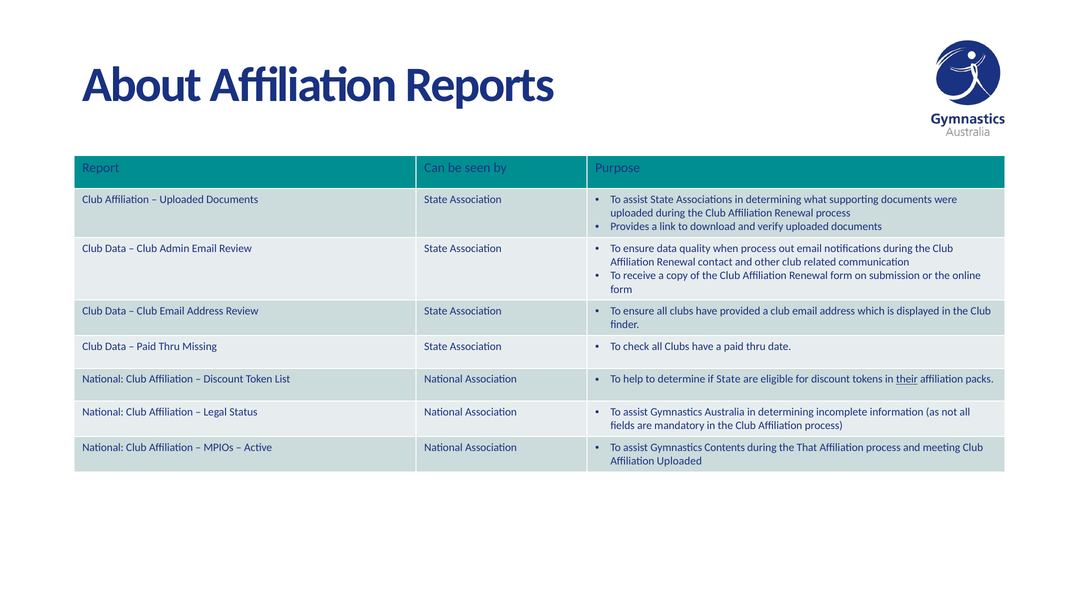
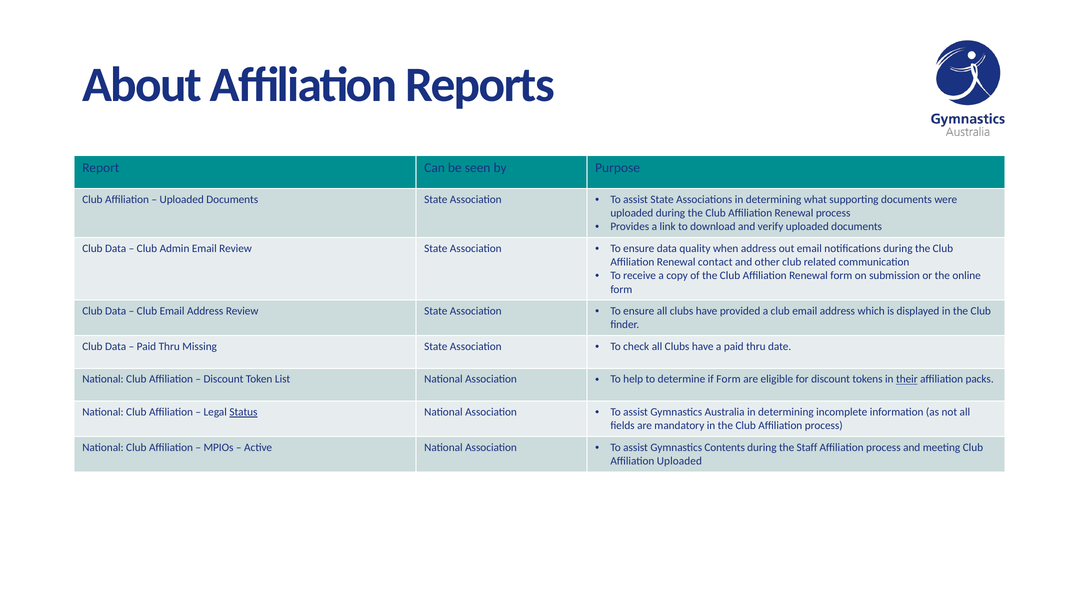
when process: process -> address
if State: State -> Form
Status underline: none -> present
That: That -> Staff
